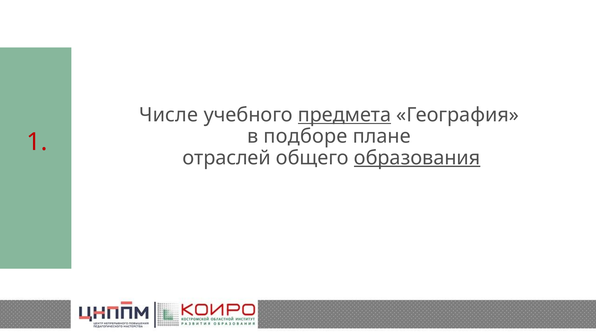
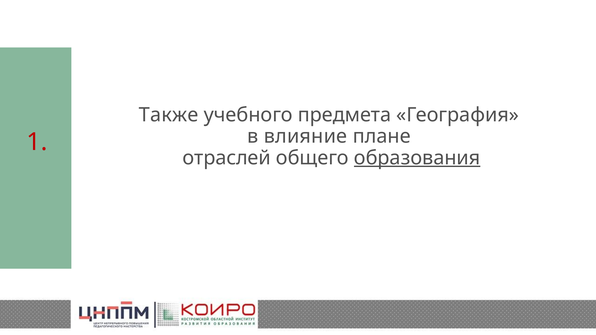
Числе: Числе -> Также
предмета underline: present -> none
подборе: подборе -> влияние
